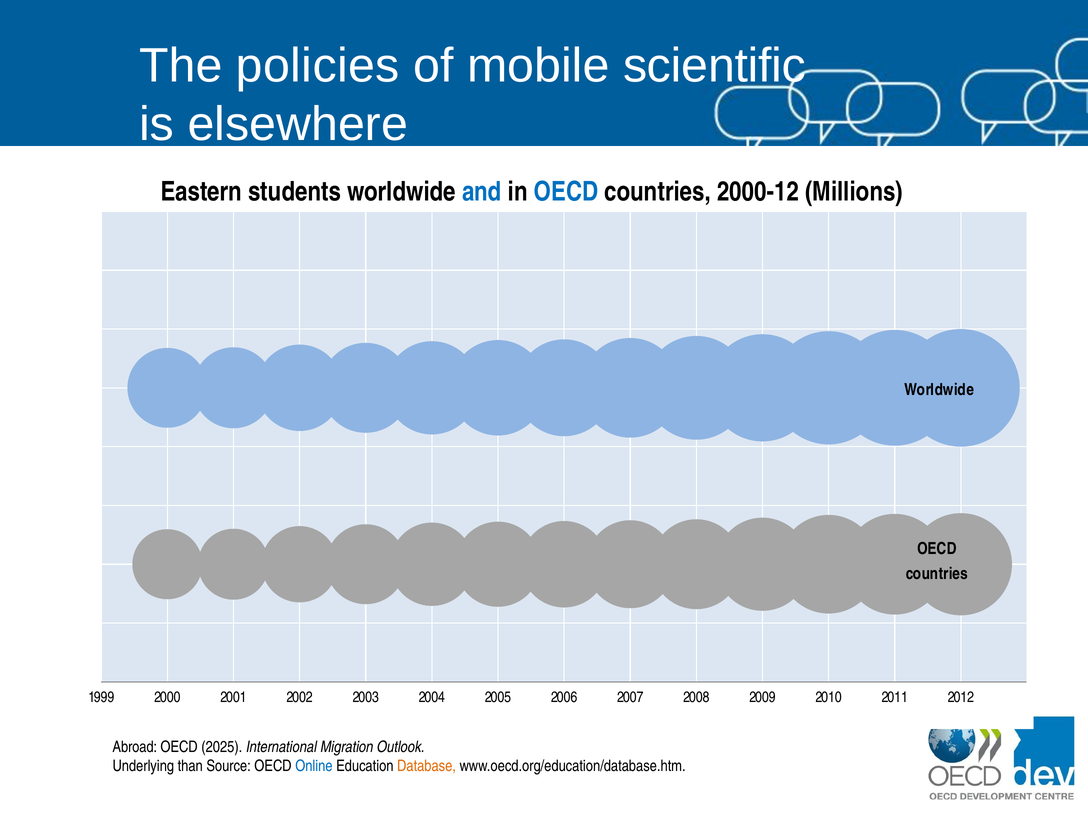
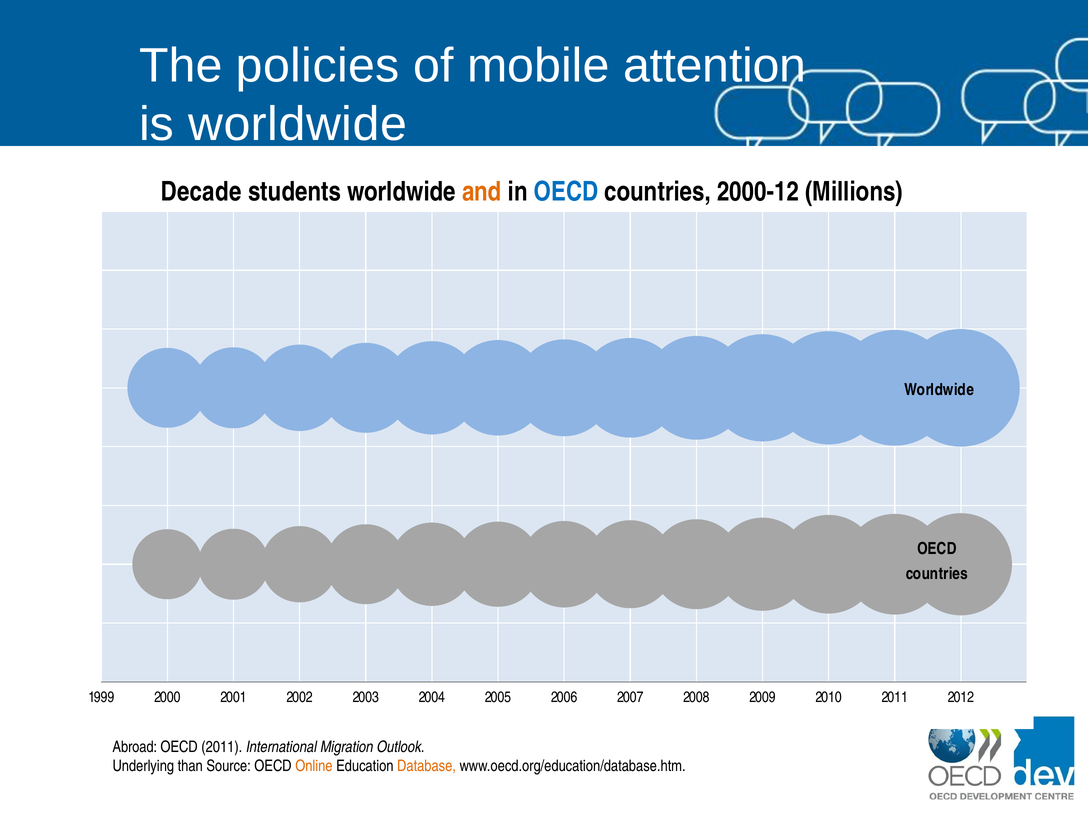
scientific: scientific -> attention
is elsewhere: elsewhere -> worldwide
Eastern: Eastern -> Decade
and colour: blue -> orange
OECD 2025: 2025 -> 2011
Online colour: blue -> orange
